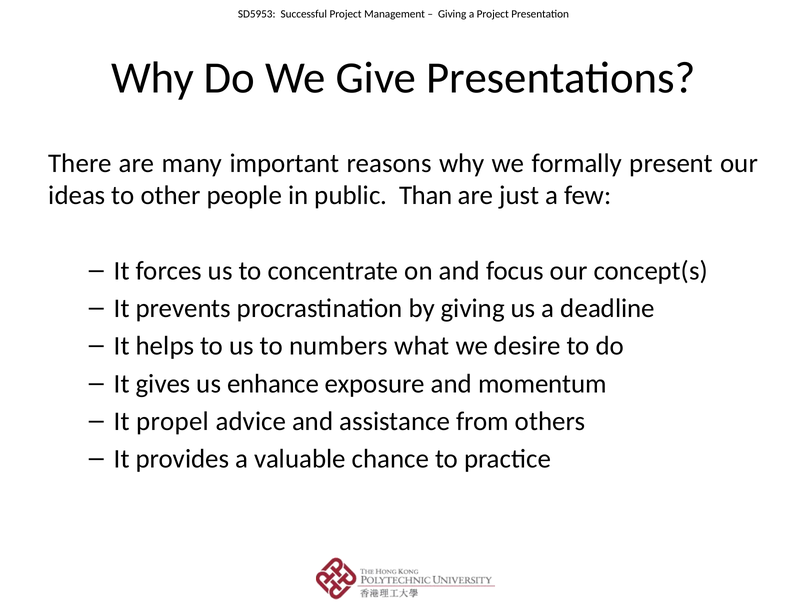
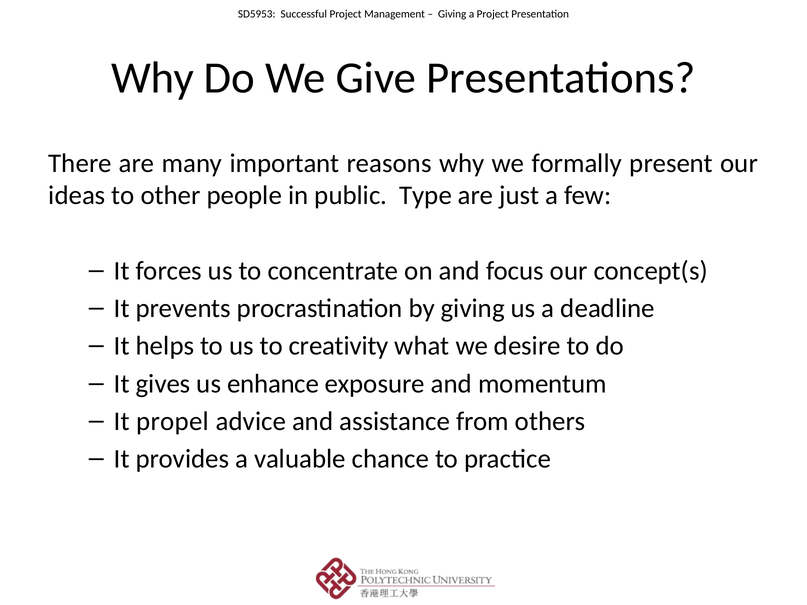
Than: Than -> Type
numbers: numbers -> creativity
